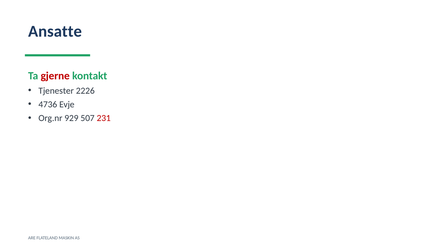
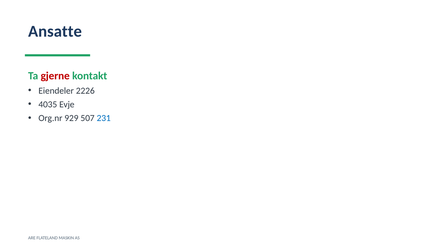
Tjenester: Tjenester -> Eiendeler
4736: 4736 -> 4035
231 colour: red -> blue
